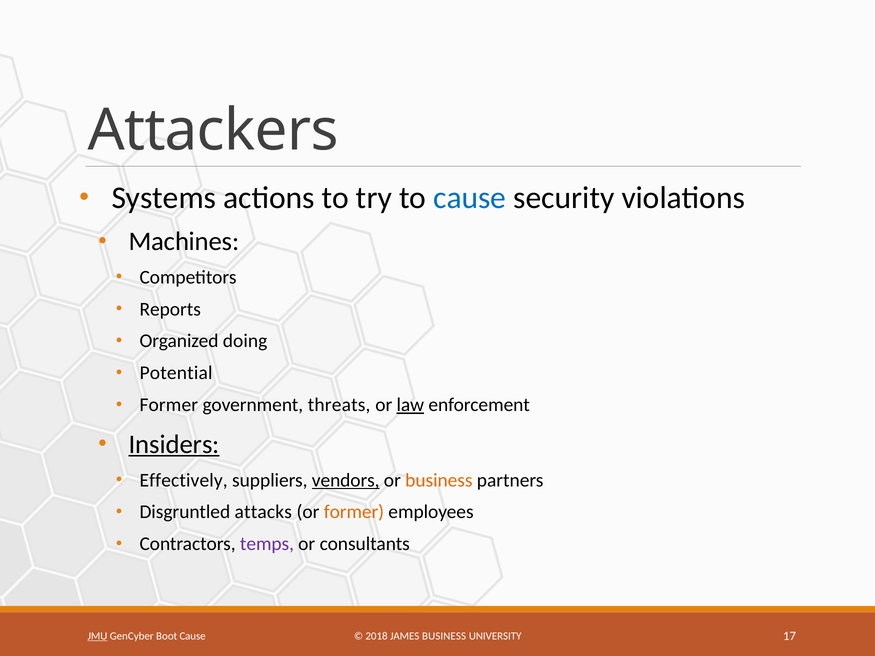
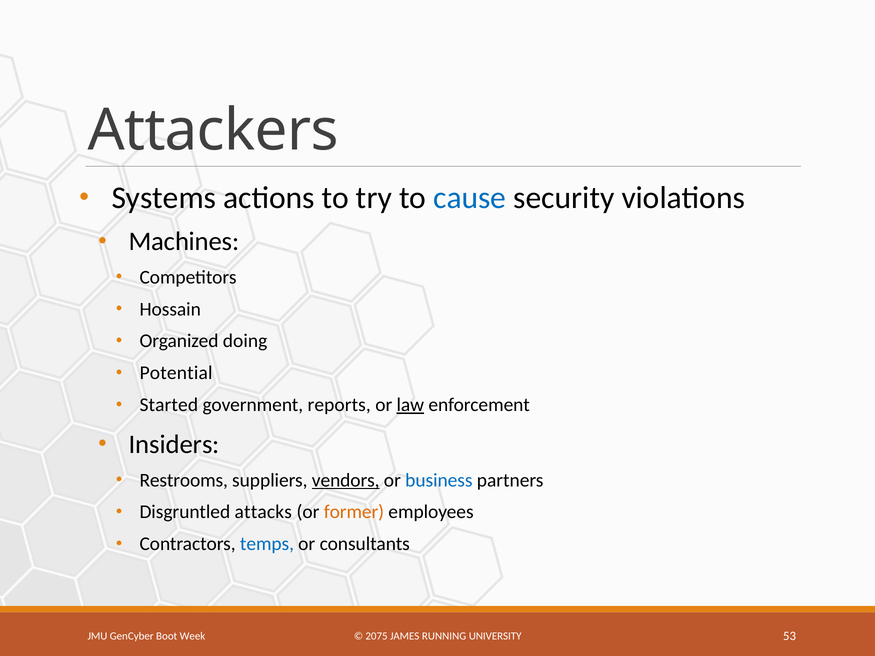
Reports: Reports -> Hossain
Former at (169, 405): Former -> Started
threats: threats -> reports
Insiders underline: present -> none
Effectively: Effectively -> Restrooms
business at (439, 480) colour: orange -> blue
temps colour: purple -> blue
JMU underline: present -> none
Boot Cause: Cause -> Week
2018: 2018 -> 2075
JAMES BUSINESS: BUSINESS -> RUNNING
17: 17 -> 53
